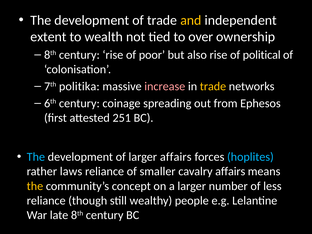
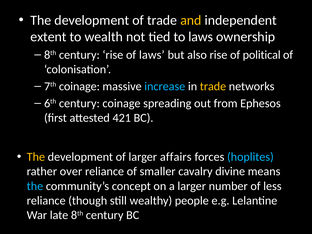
to over: over -> laws
of poor: poor -> laws
7th politika: politika -> coinage
increase colour: pink -> light blue
251: 251 -> 421
The at (36, 157) colour: light blue -> yellow
laws: laws -> over
cavalry affairs: affairs -> divine
the at (35, 186) colour: yellow -> light blue
